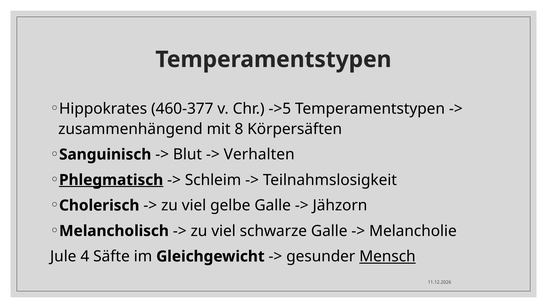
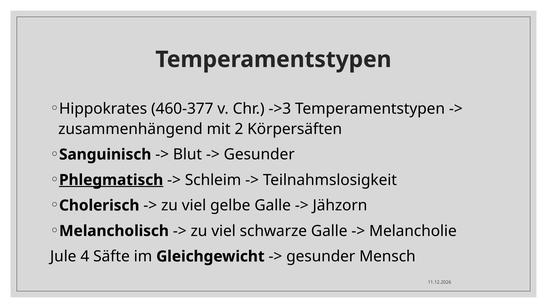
->5: ->5 -> ->3
8: 8 -> 2
Verhalten at (259, 154): Verhalten -> Gesunder
Mensch underline: present -> none
